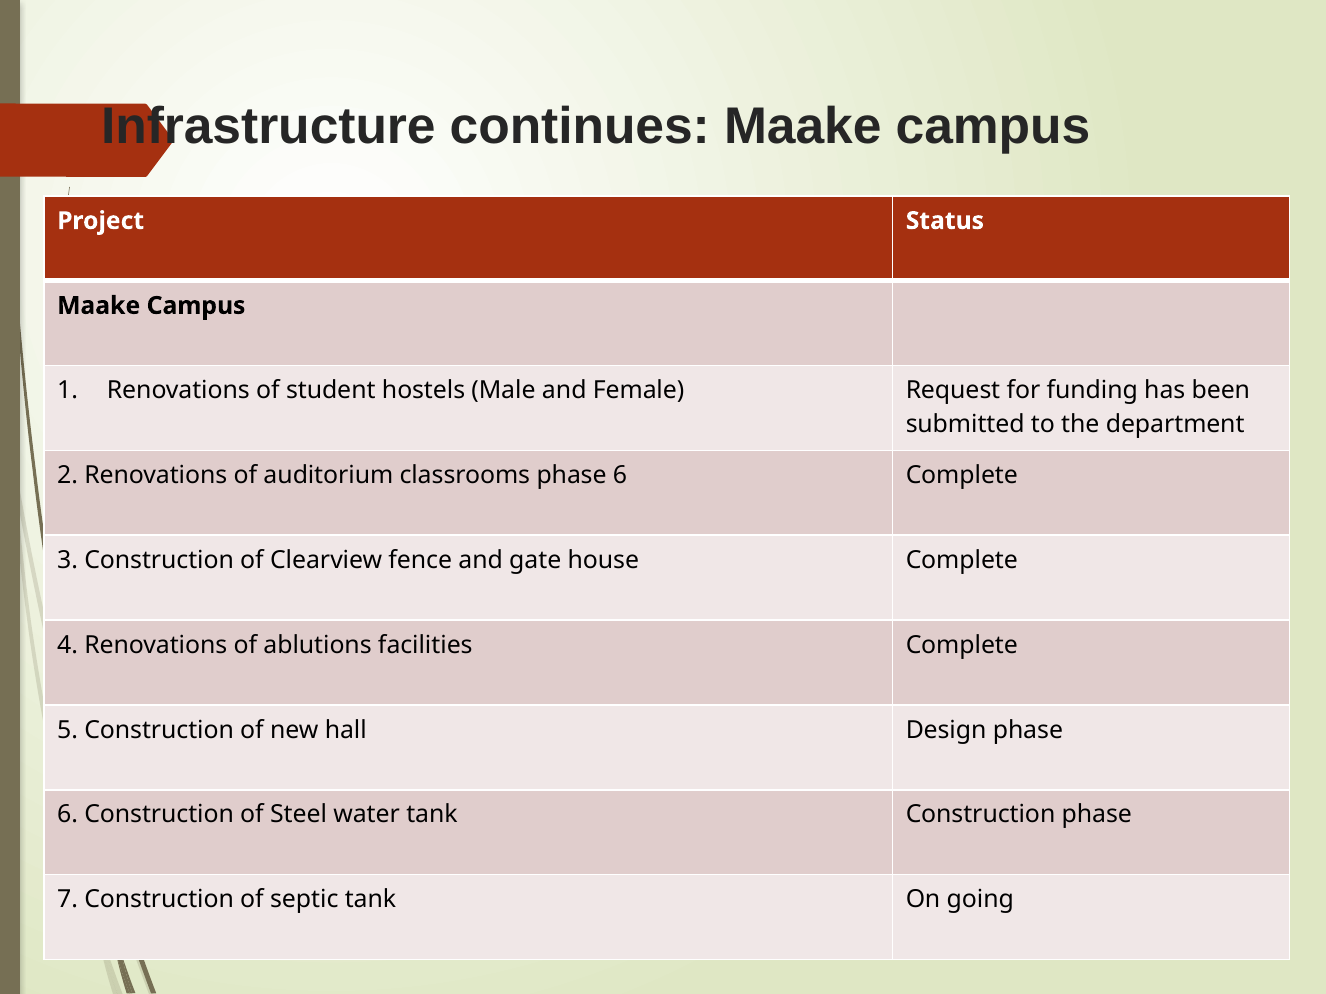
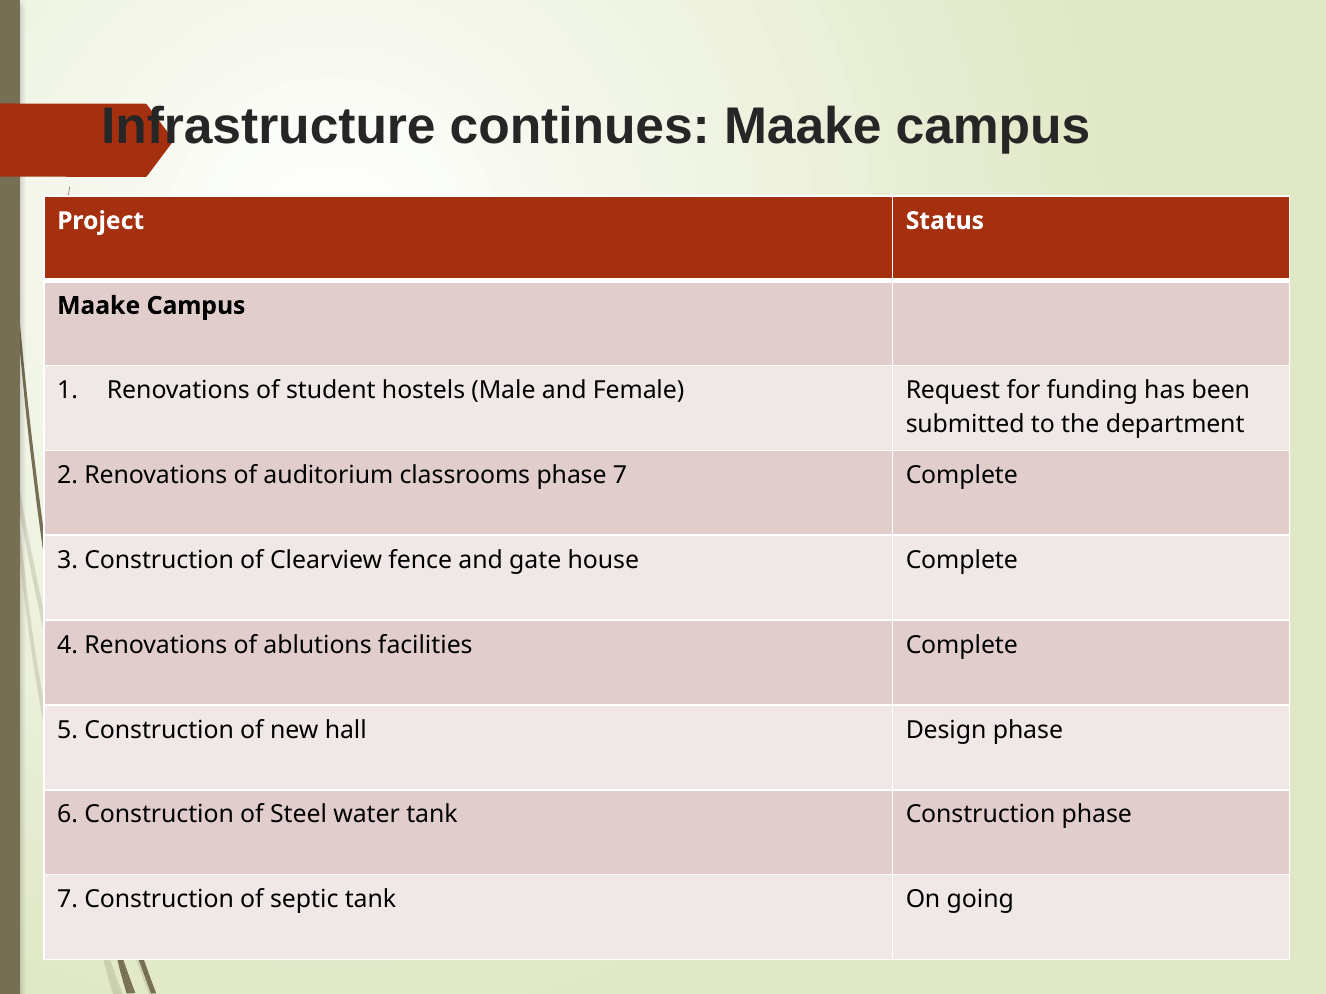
classrooms phase 6: 6 -> 7
